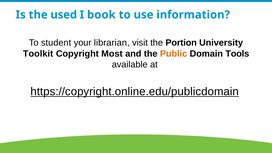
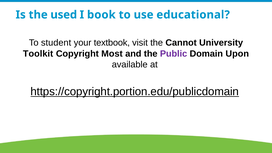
information: information -> educational
librarian: librarian -> textbook
Portion: Portion -> Cannot
Public colour: orange -> purple
Tools: Tools -> Upon
https://copyright.online.edu/publicdomain: https://copyright.online.edu/publicdomain -> https://copyright.portion.edu/publicdomain
